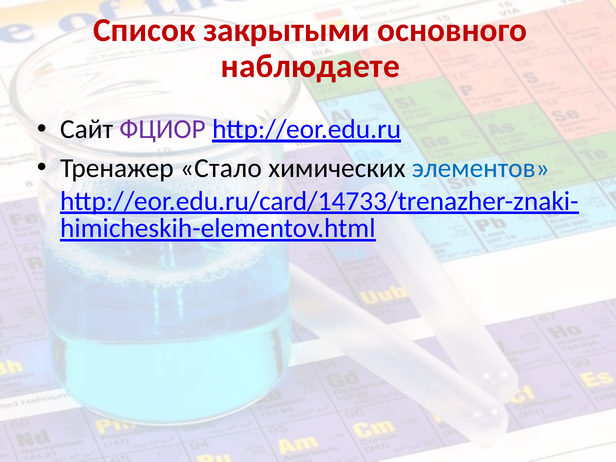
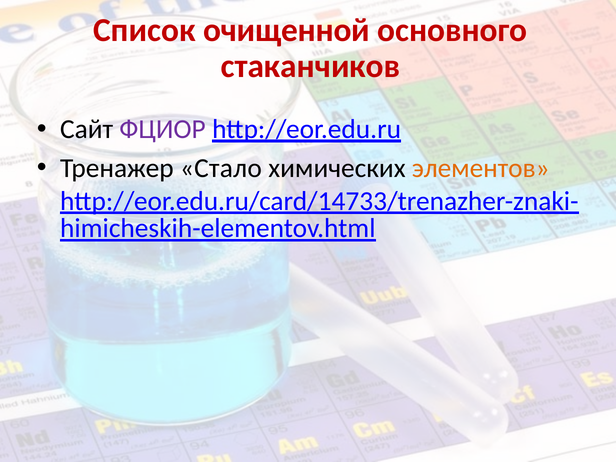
закрытыми: закрытыми -> очищенной
наблюдаете: наблюдаете -> стаканчиков
элементов colour: blue -> orange
